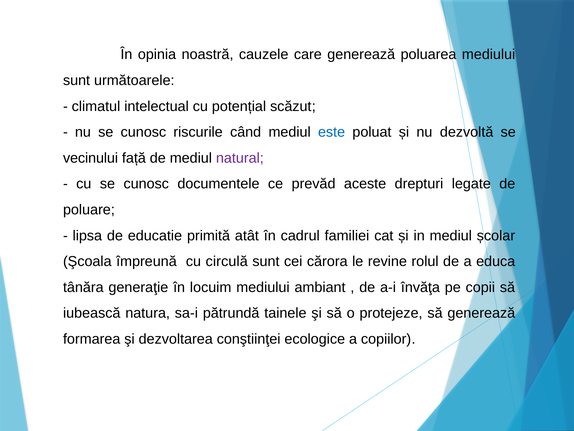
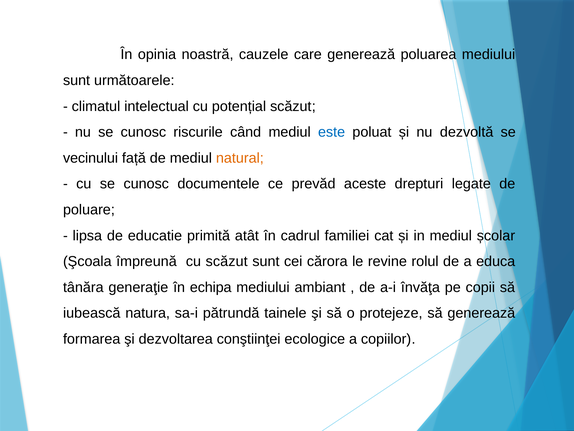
natural colour: purple -> orange
cu circulă: circulă -> scăzut
locuim: locuim -> echipa
